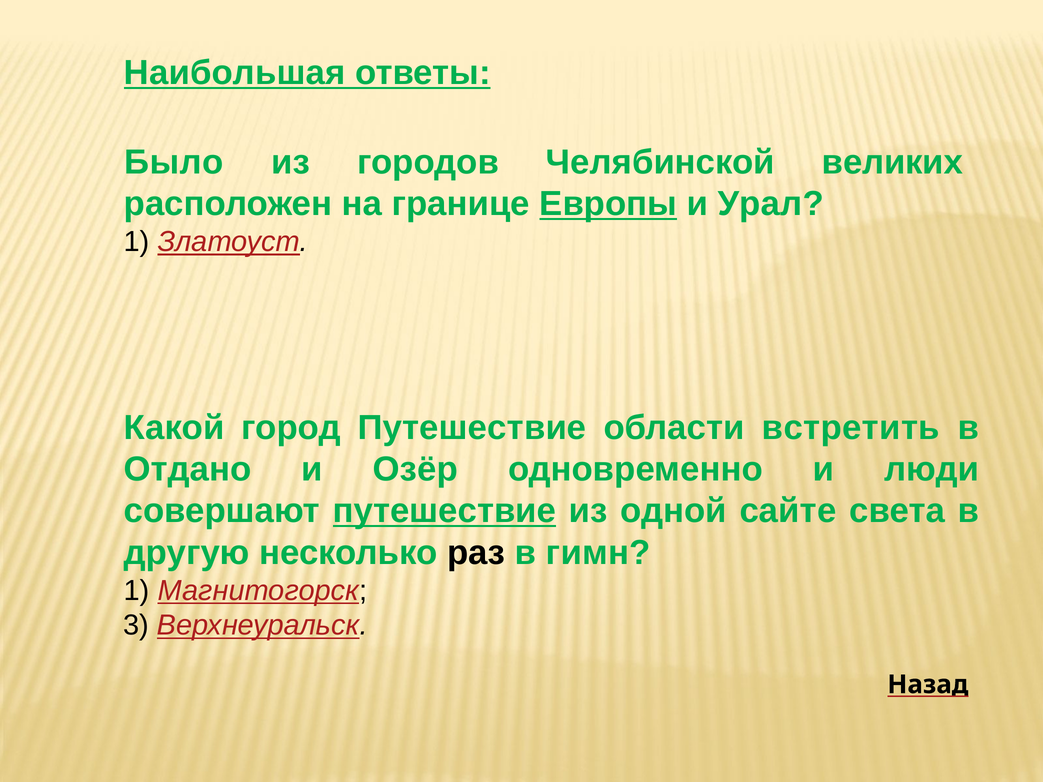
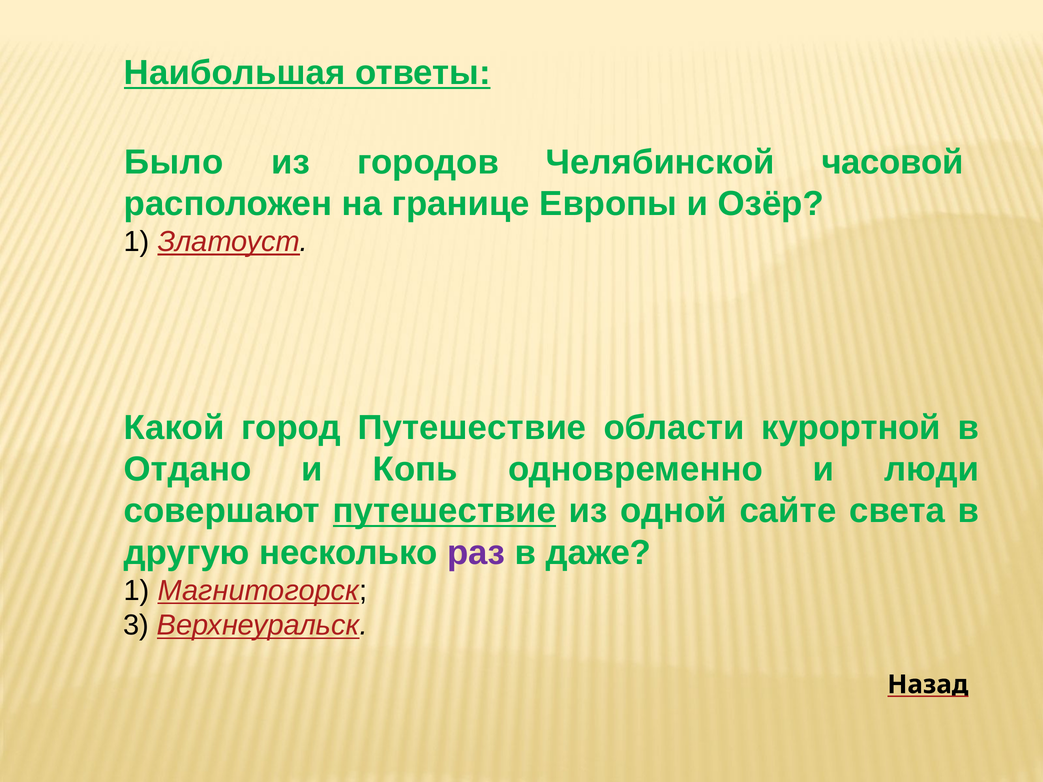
великих: великих -> часовой
Европы underline: present -> none
Урал: Урал -> Озёр
встретить: встретить -> курортной
Озёр: Озёр -> Копь
раз colour: black -> purple
гимн: гимн -> даже
